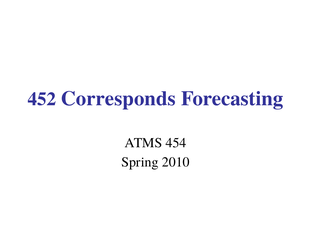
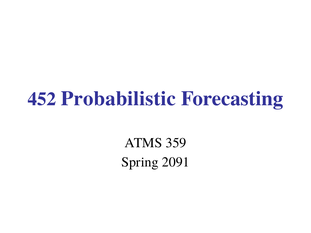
Corresponds: Corresponds -> Probabilistic
454: 454 -> 359
2010: 2010 -> 2091
